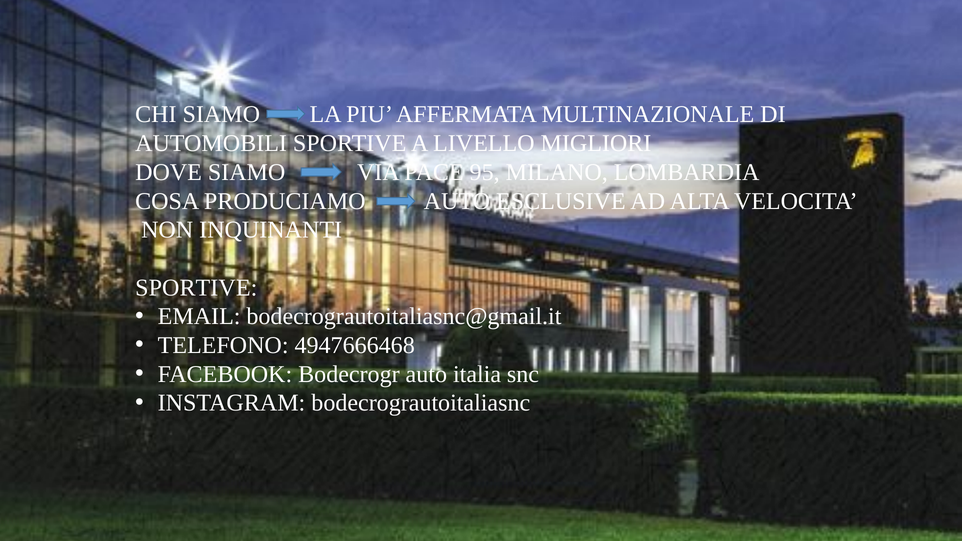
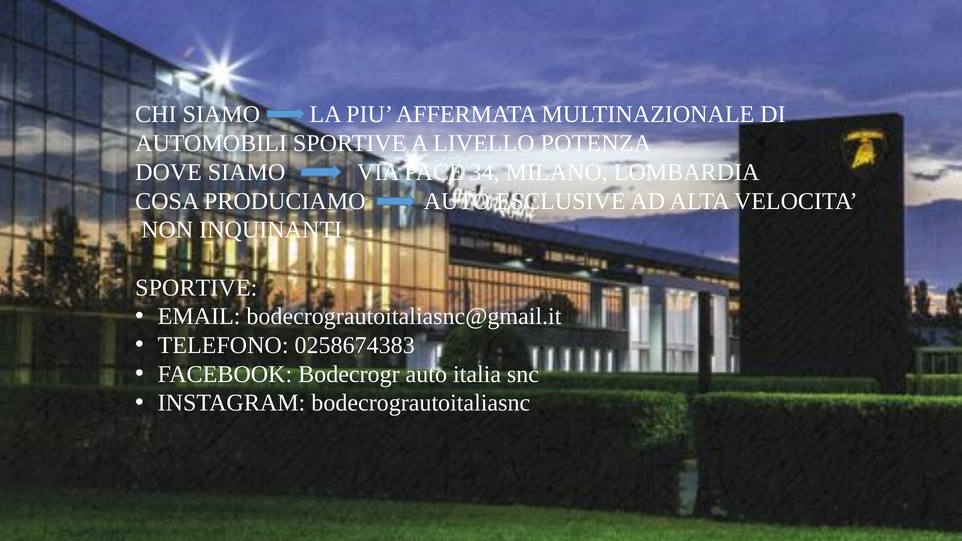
MIGLIORI: MIGLIORI -> POTENZA
95: 95 -> 34
4947666468: 4947666468 -> 0258674383
